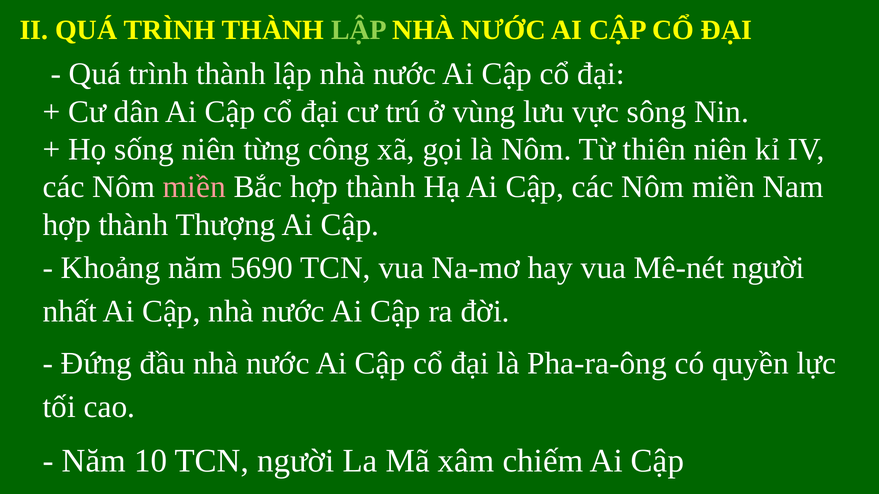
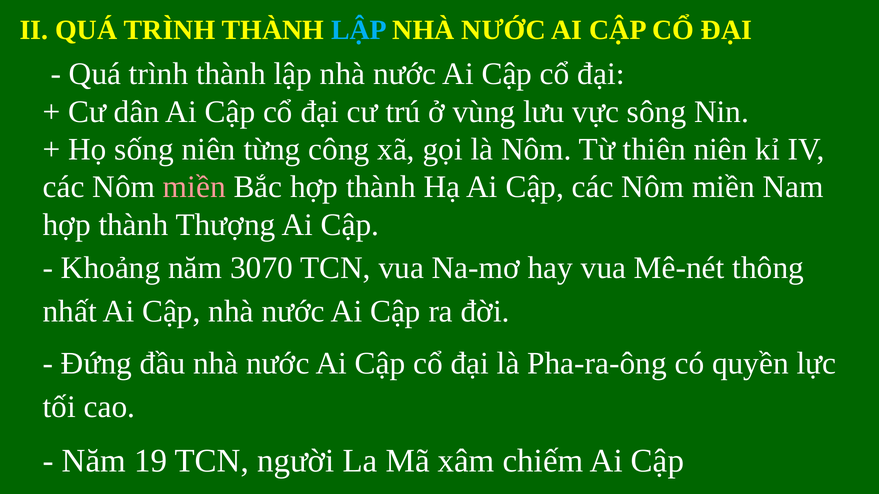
LẬP at (359, 30) colour: light green -> light blue
5690: 5690 -> 3070
Mê-nét người: người -> thông
10: 10 -> 19
